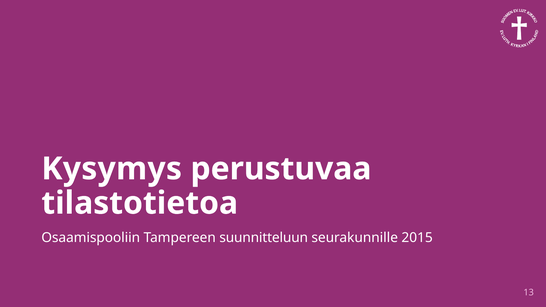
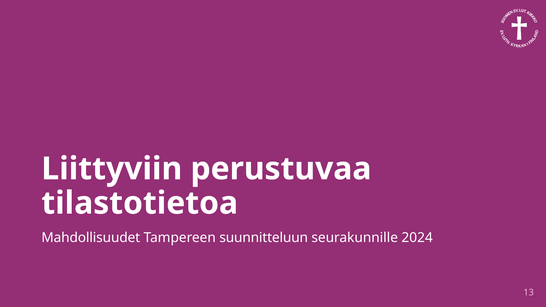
Kysymys: Kysymys -> Liittyviin
Osaamispooliin: Osaamispooliin -> Mahdollisuudet
2015: 2015 -> 2024
